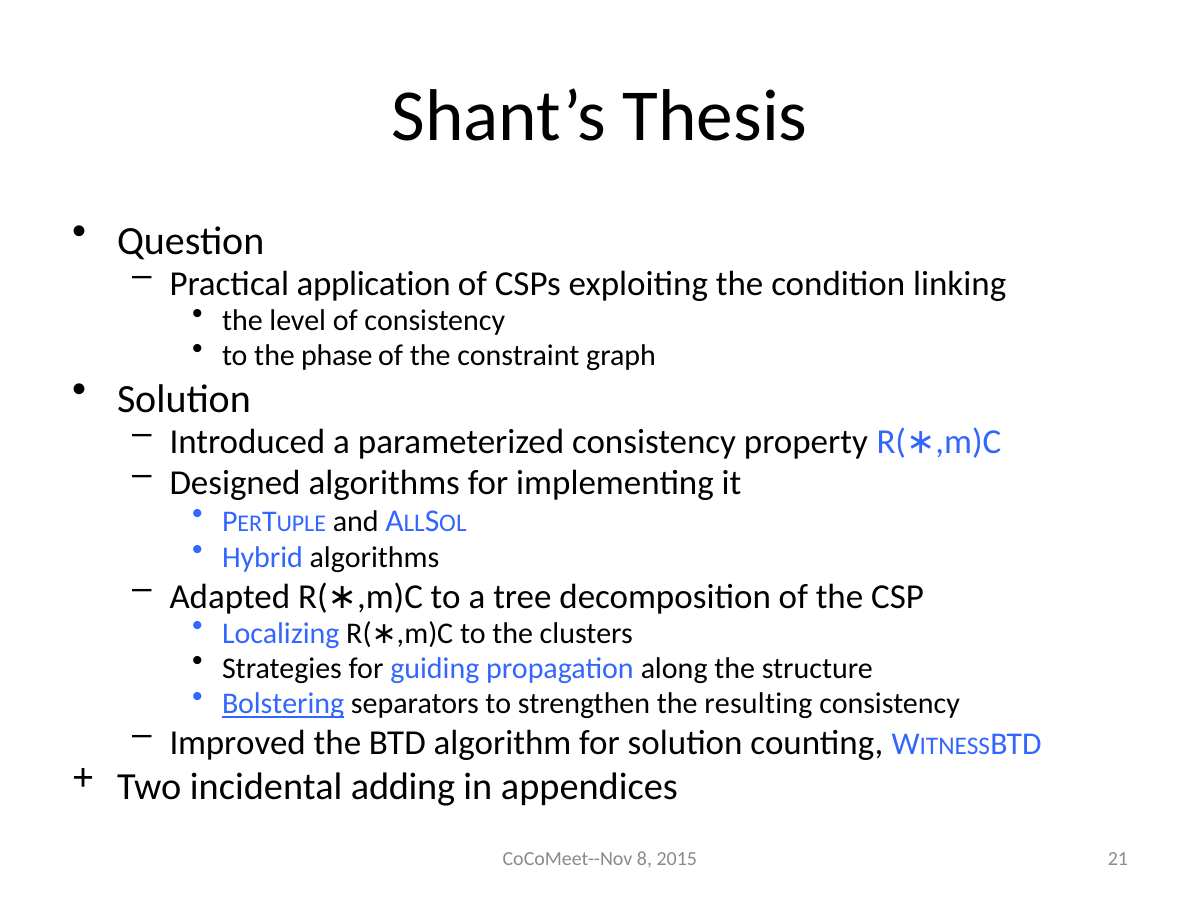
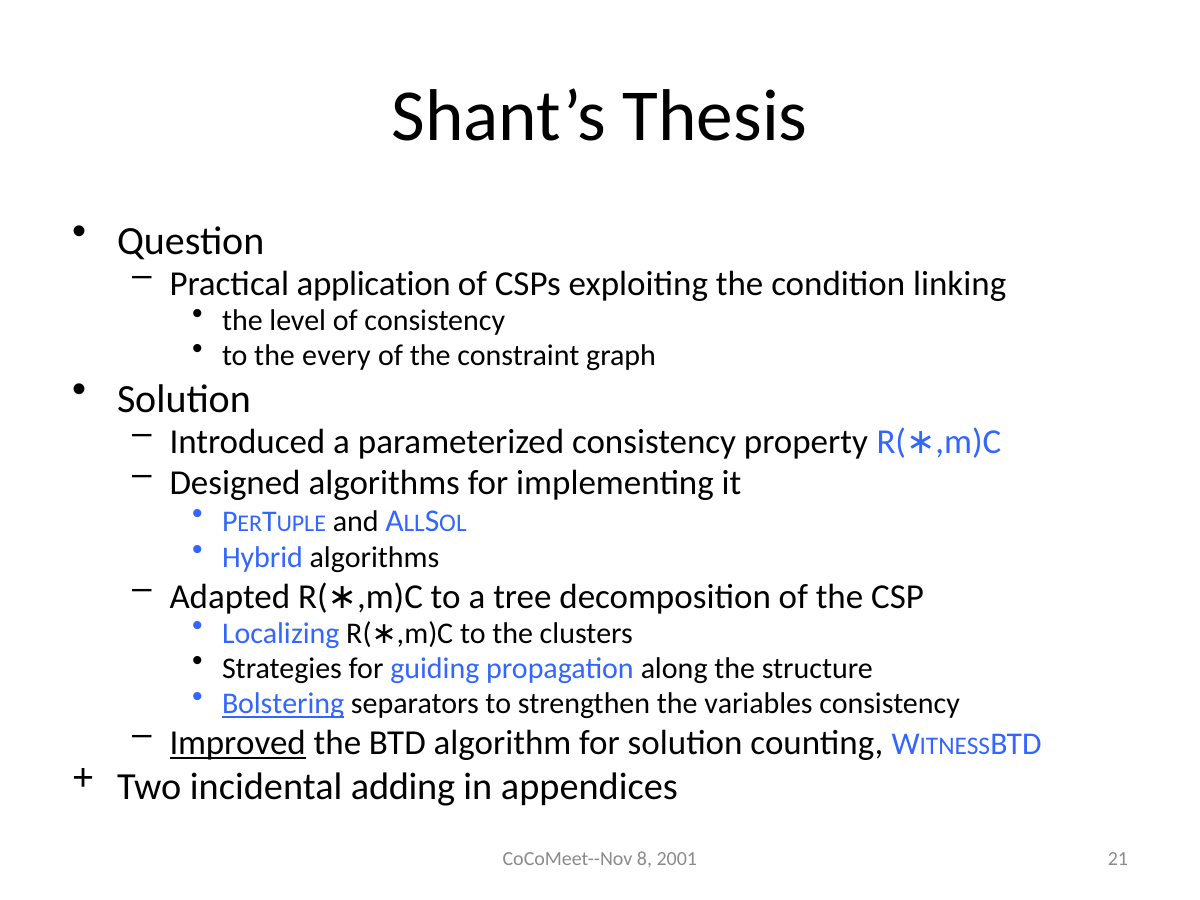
phase: phase -> every
resulting: resulting -> variables
Improved underline: none -> present
2015: 2015 -> 2001
